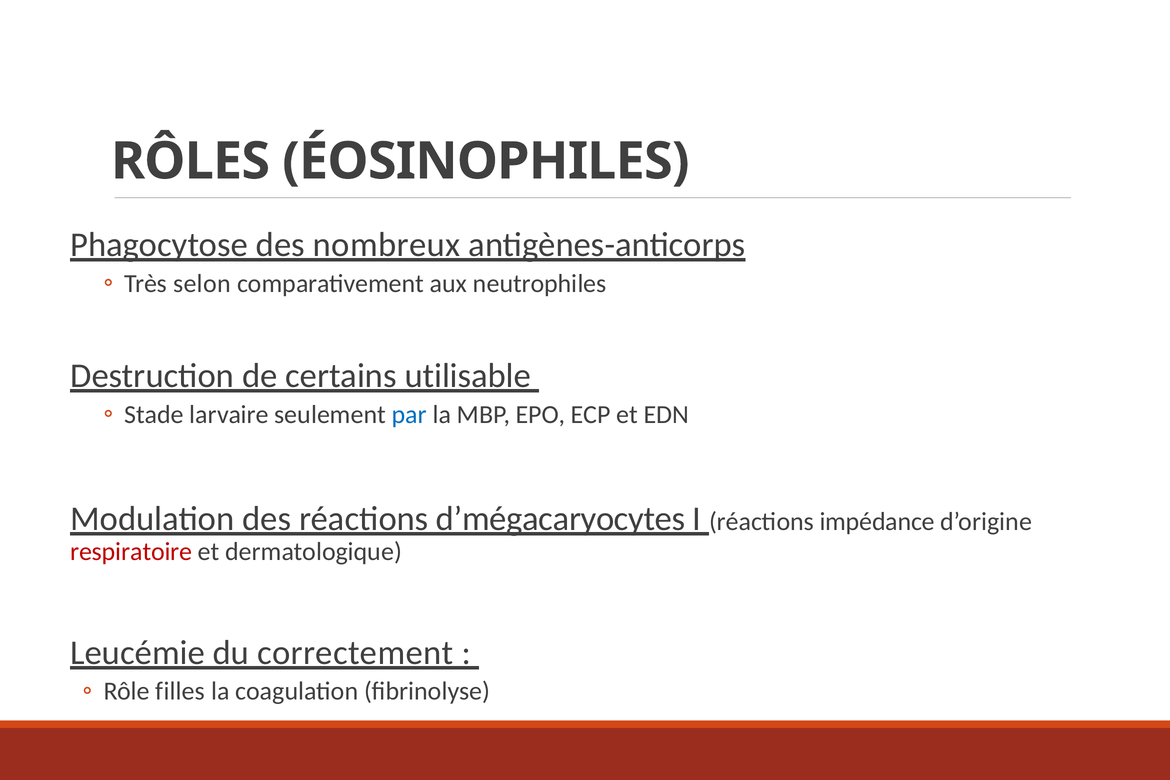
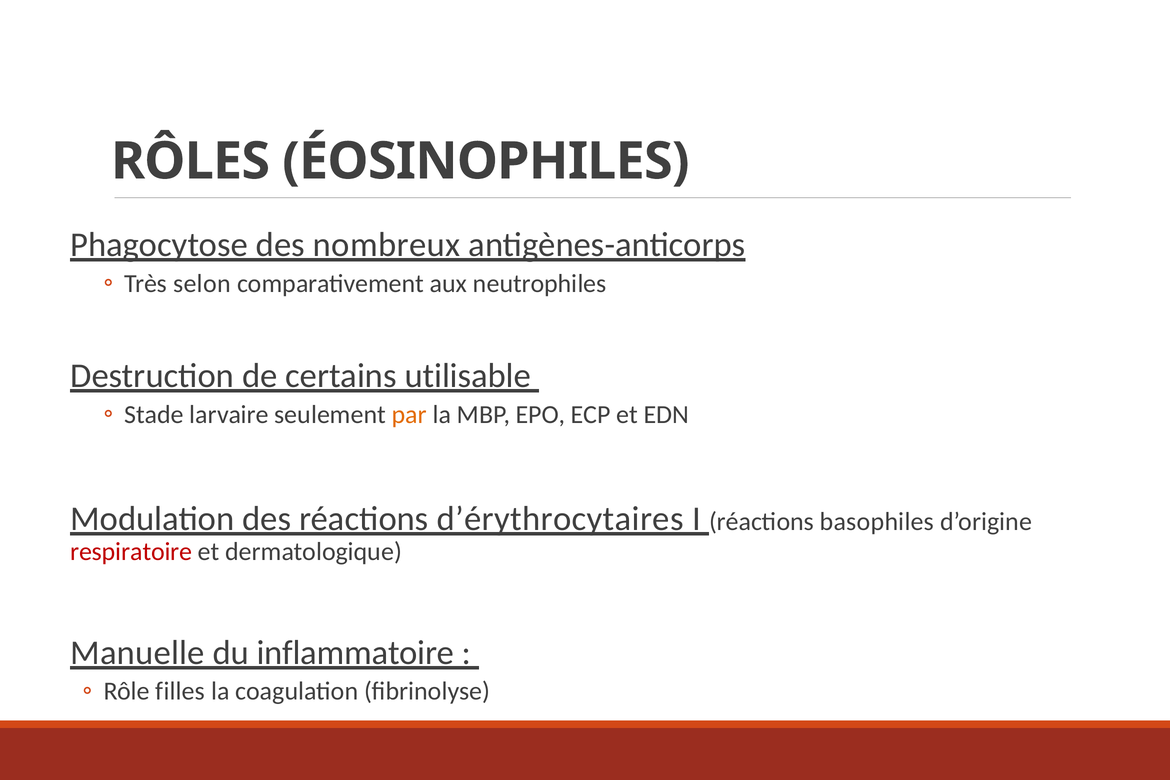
par colour: blue -> orange
d’mégacaryocytes: d’mégacaryocytes -> d’érythrocytaires
impédance: impédance -> basophiles
Leucémie: Leucémie -> Manuelle
correctement: correctement -> inflammatoire
